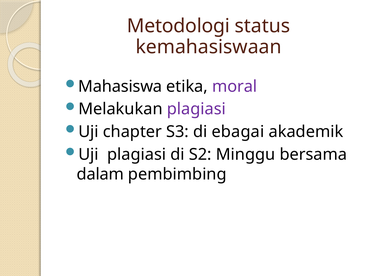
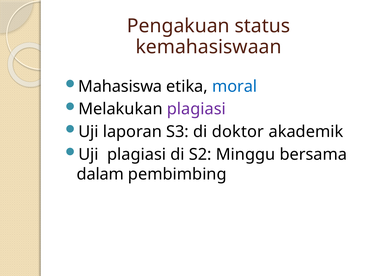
Metodologi: Metodologi -> Pengakuan
moral colour: purple -> blue
chapter: chapter -> laporan
ebagai: ebagai -> doktor
